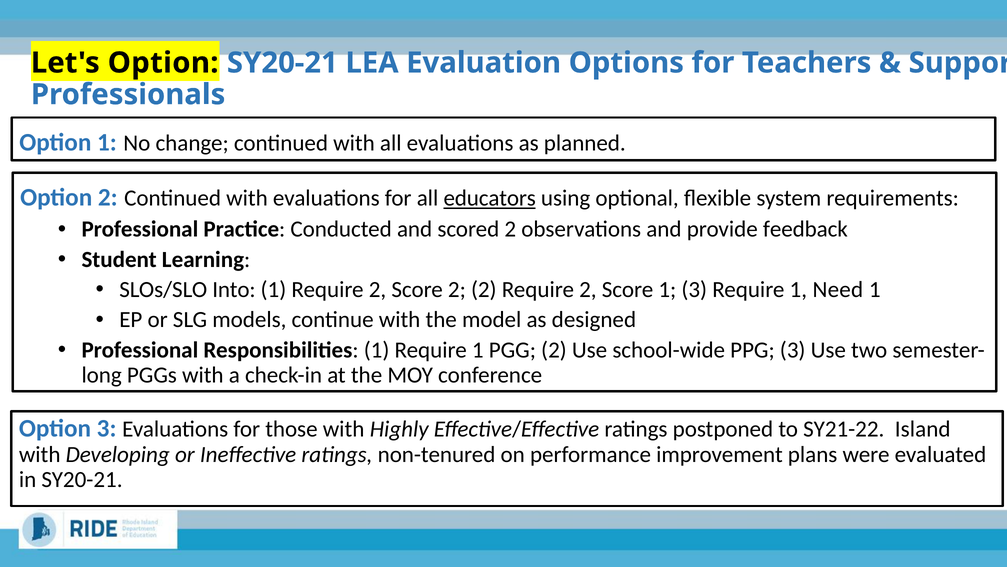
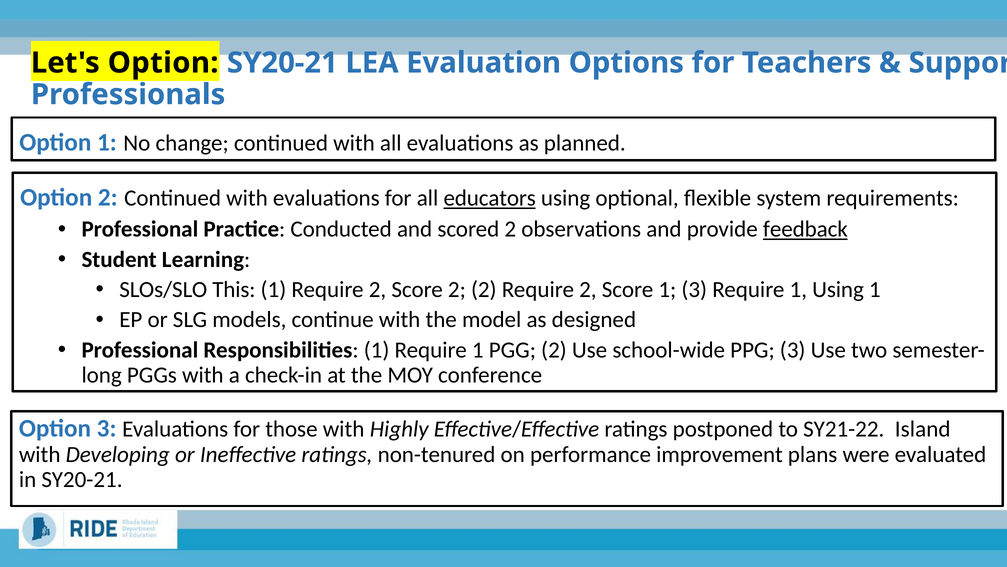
feedback underline: none -> present
Into: Into -> This
1 Need: Need -> Using
